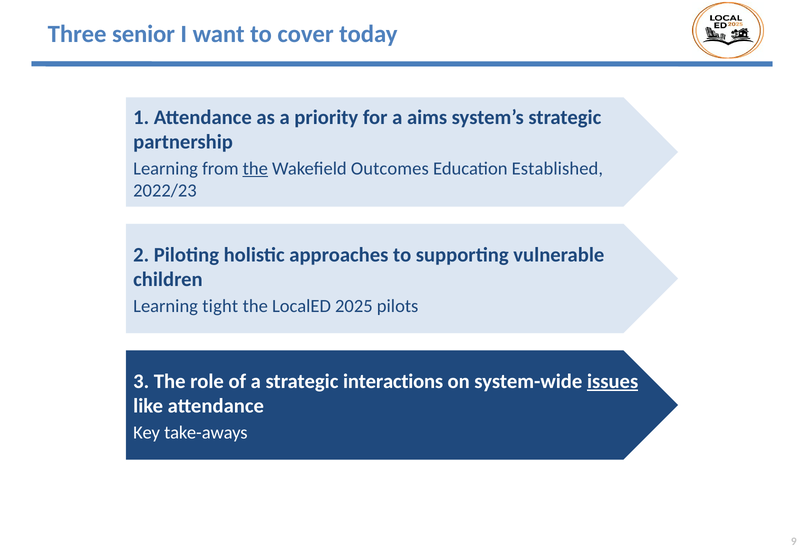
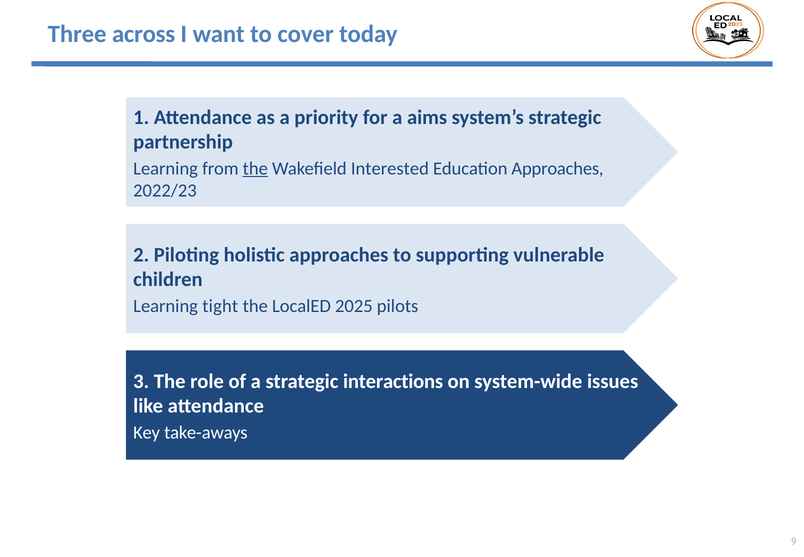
senior: senior -> across
Outcomes: Outcomes -> Interested
Education Established: Established -> Approaches
issues underline: present -> none
